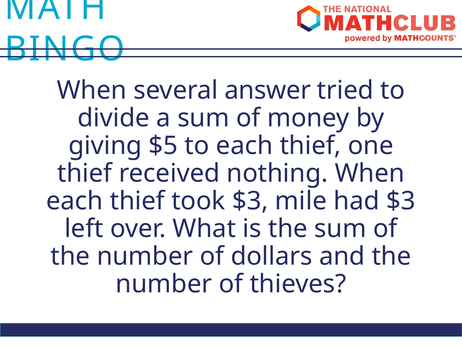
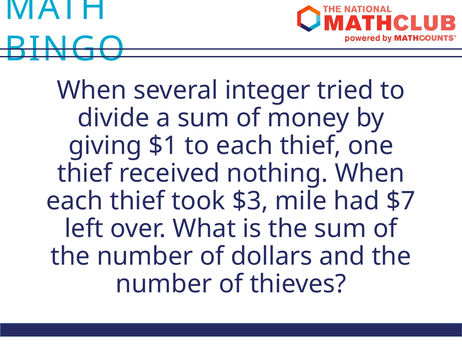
answer: answer -> integer
$5: $5 -> $1
had $3: $3 -> $7
